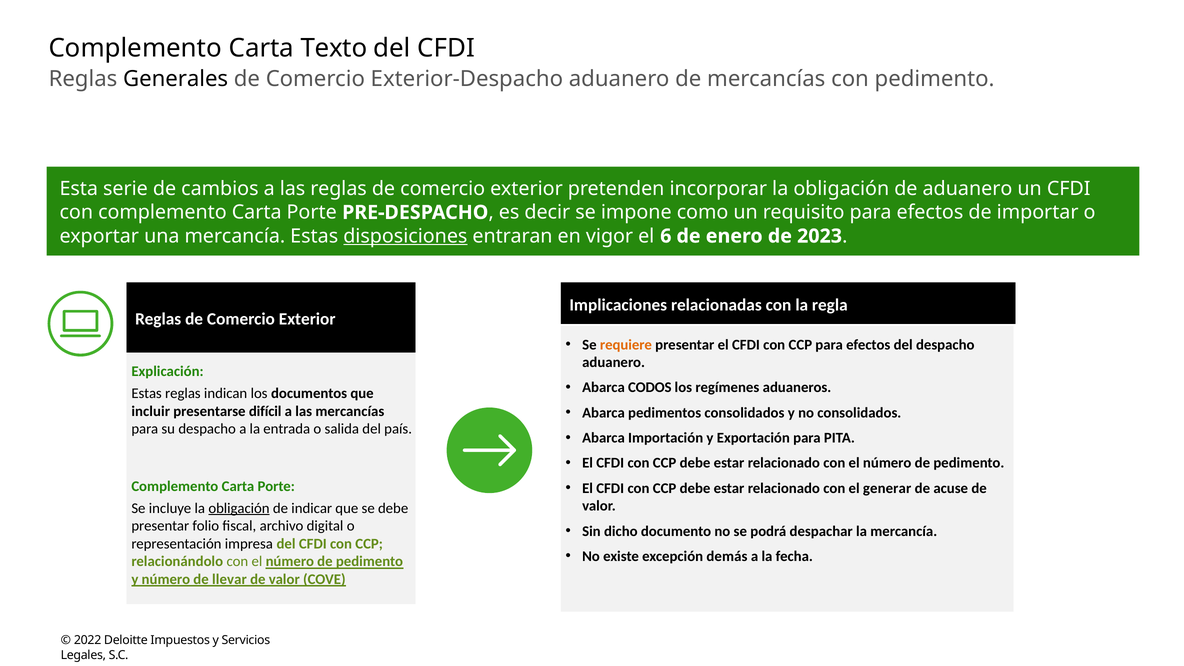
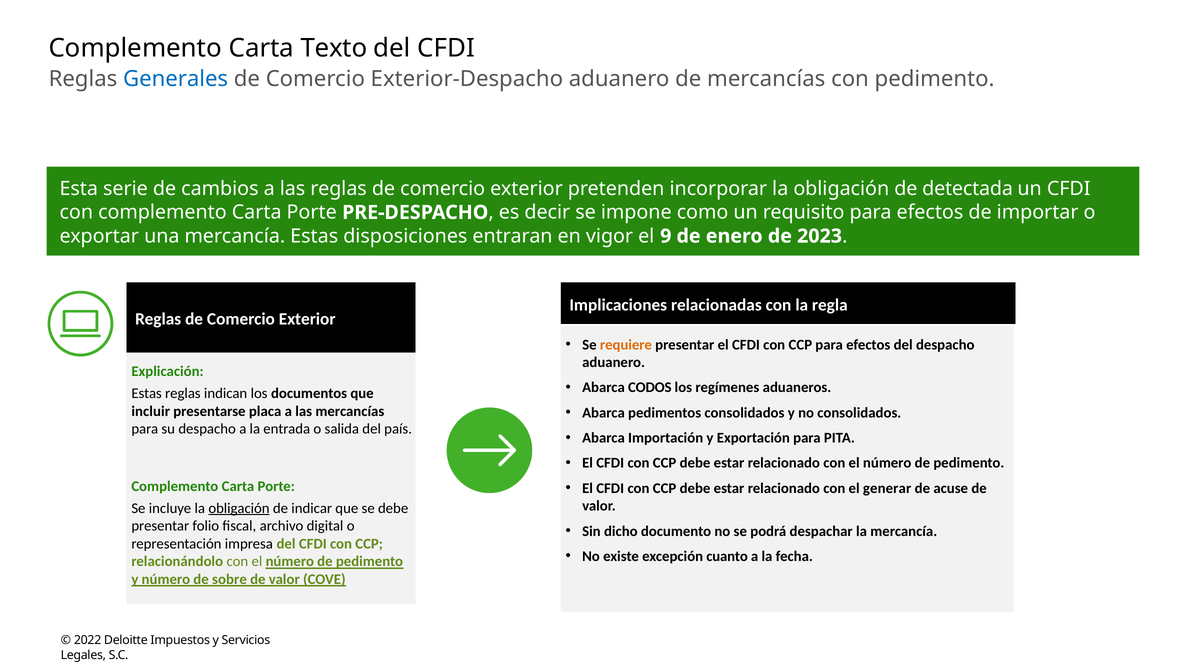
Generales colour: black -> blue
de aduanero: aduanero -> detectada
disposiciones underline: present -> none
6: 6 -> 9
difícil: difícil -> placa
demás: demás -> cuanto
llevar: llevar -> sobre
